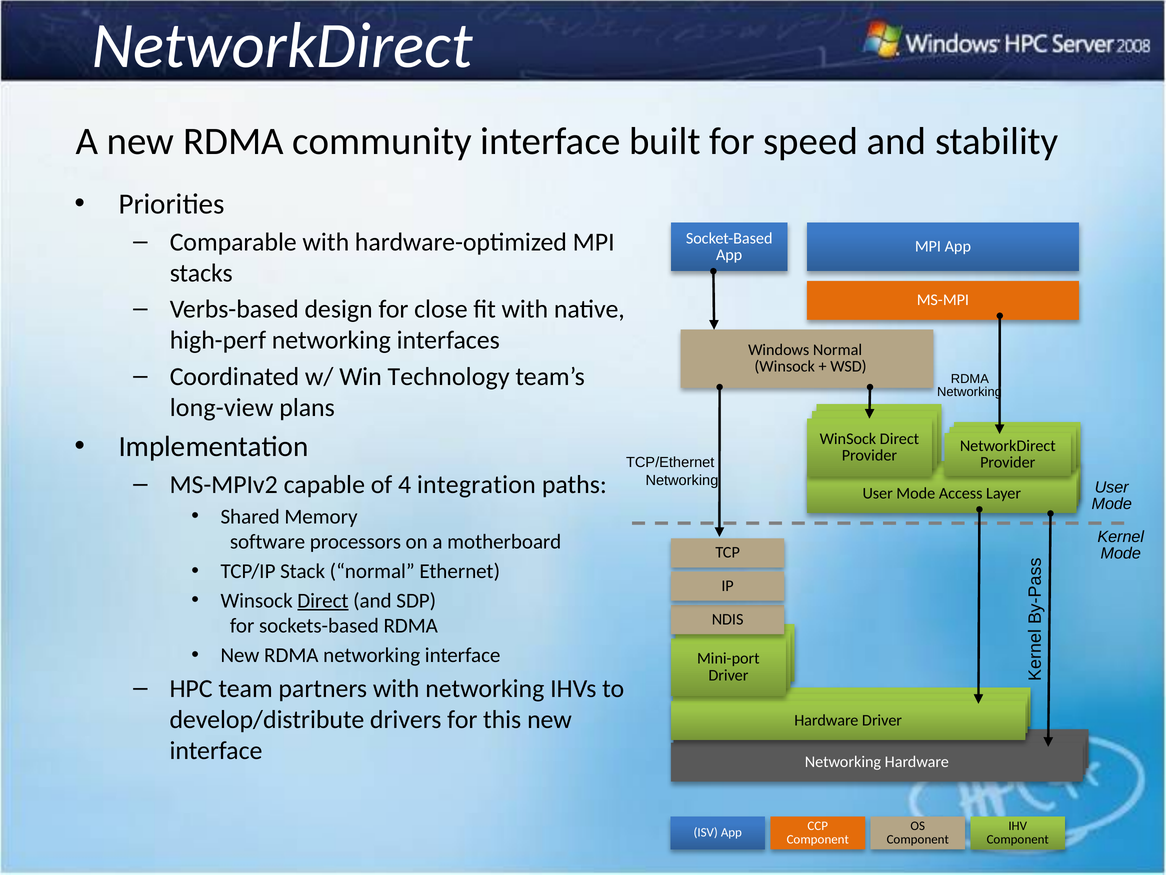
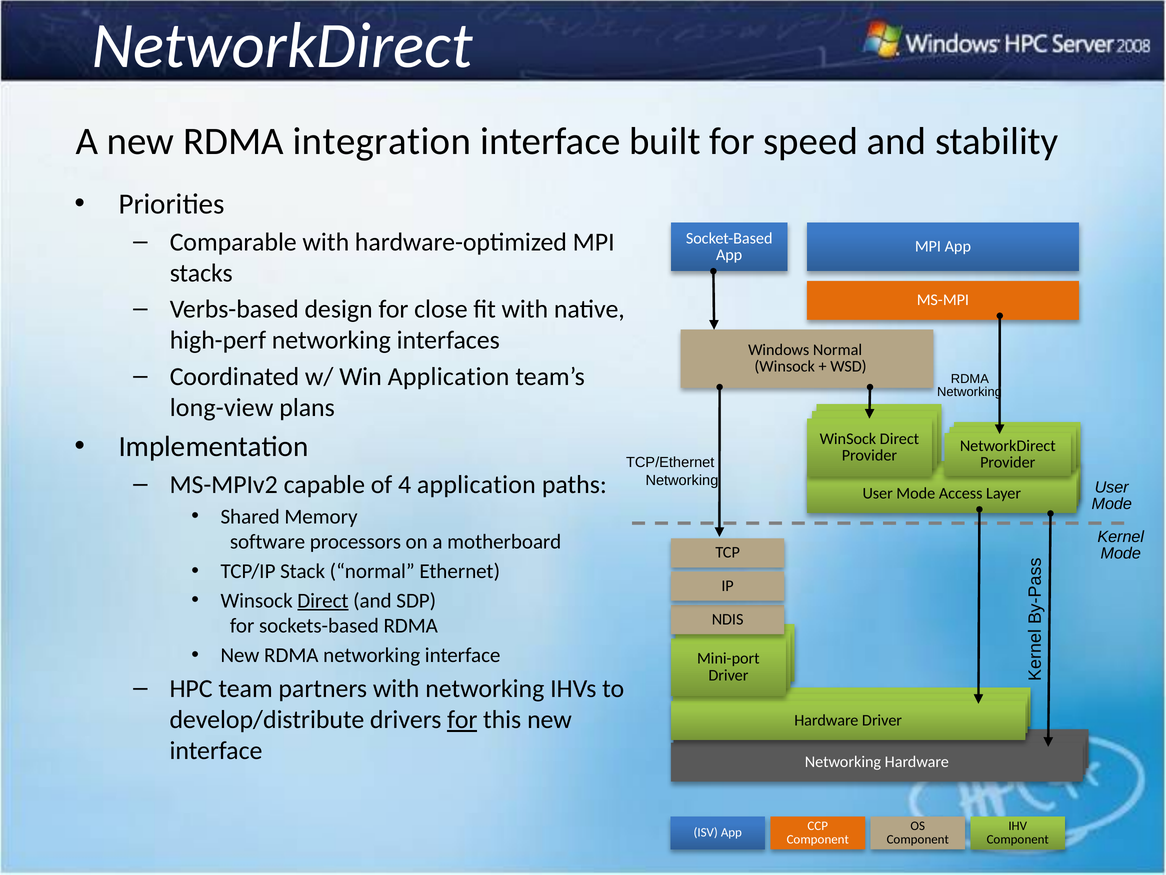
community: community -> integration
Win Technology: Technology -> Application
4 integration: integration -> application
for at (462, 719) underline: none -> present
